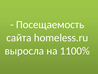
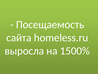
1100%: 1100% -> 1500%
